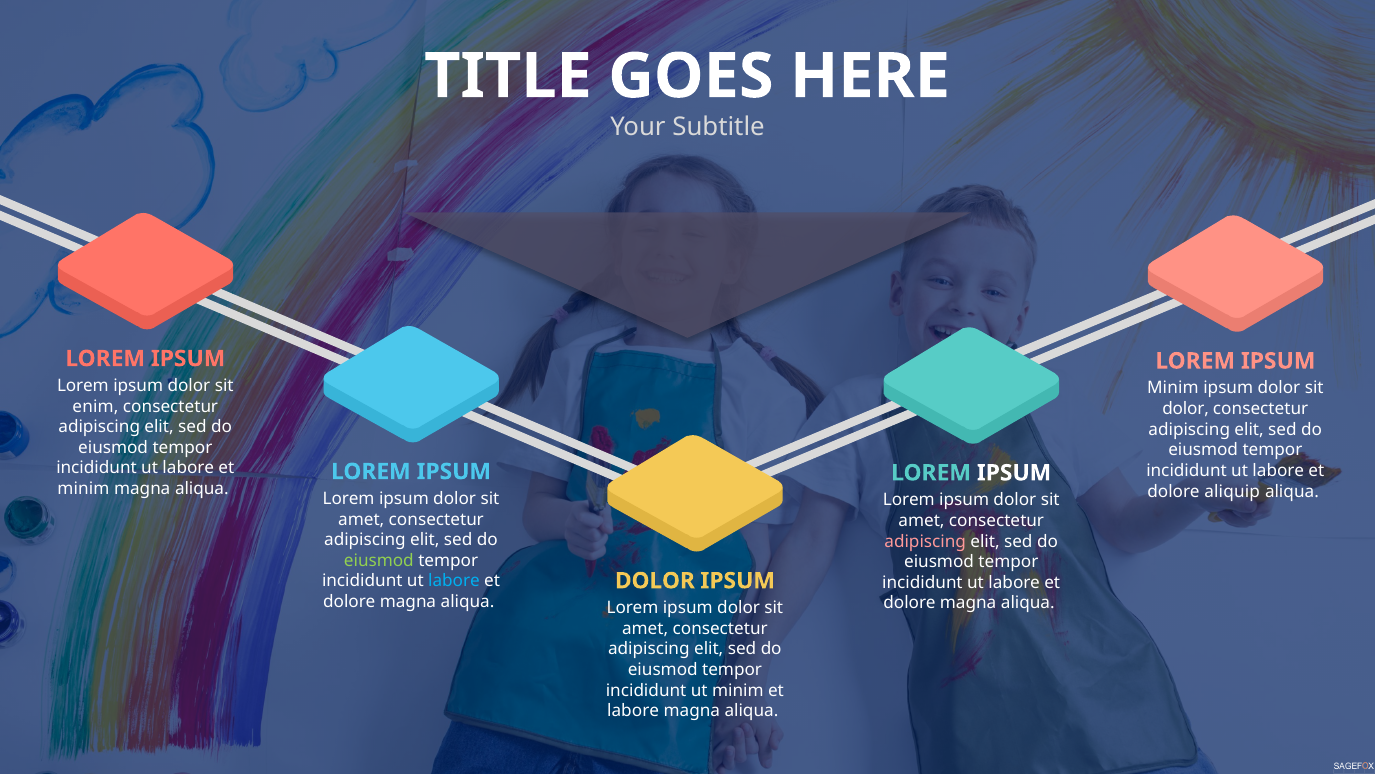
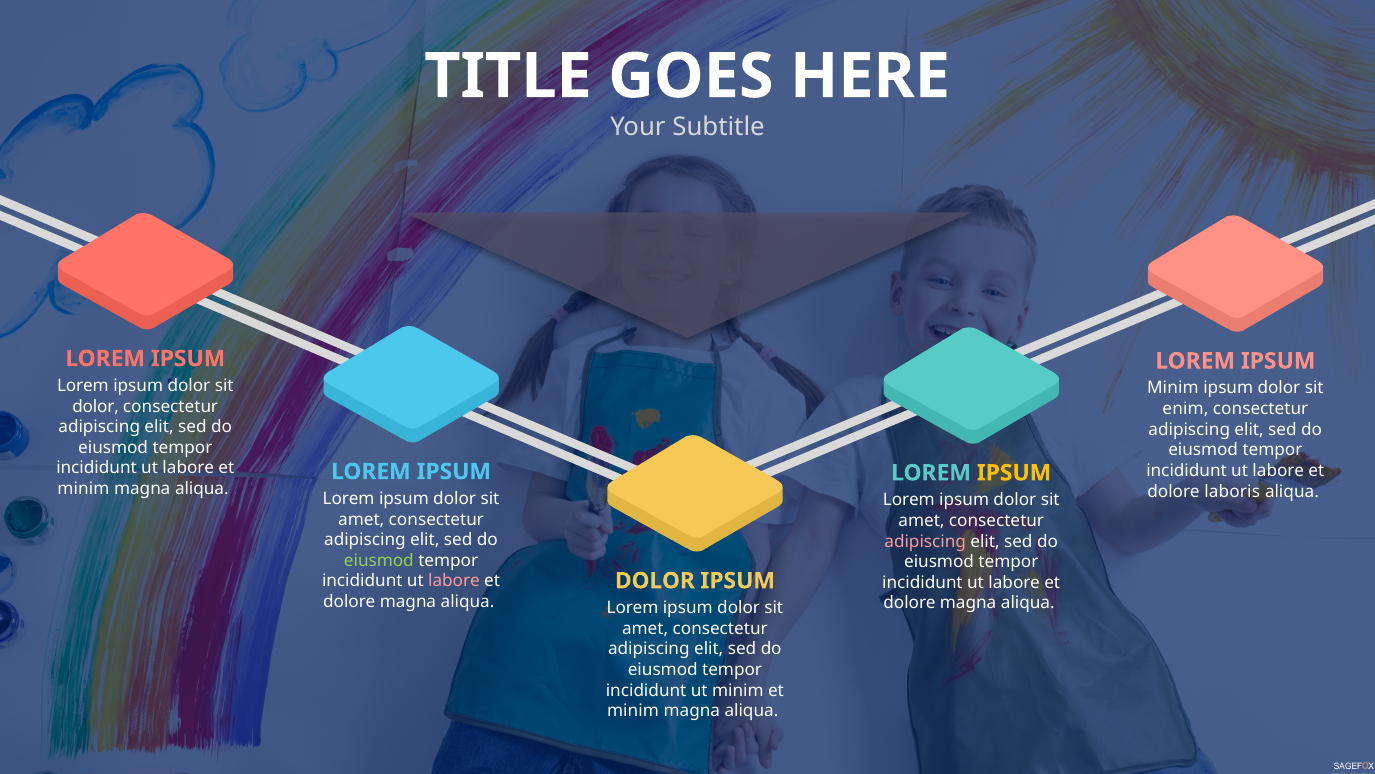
enim at (95, 406): enim -> dolor
dolor at (1186, 408): dolor -> enim
IPSUM at (1014, 473) colour: white -> yellow
aliquip: aliquip -> laboris
labore at (454, 581) colour: light blue -> pink
labore at (633, 711): labore -> minim
